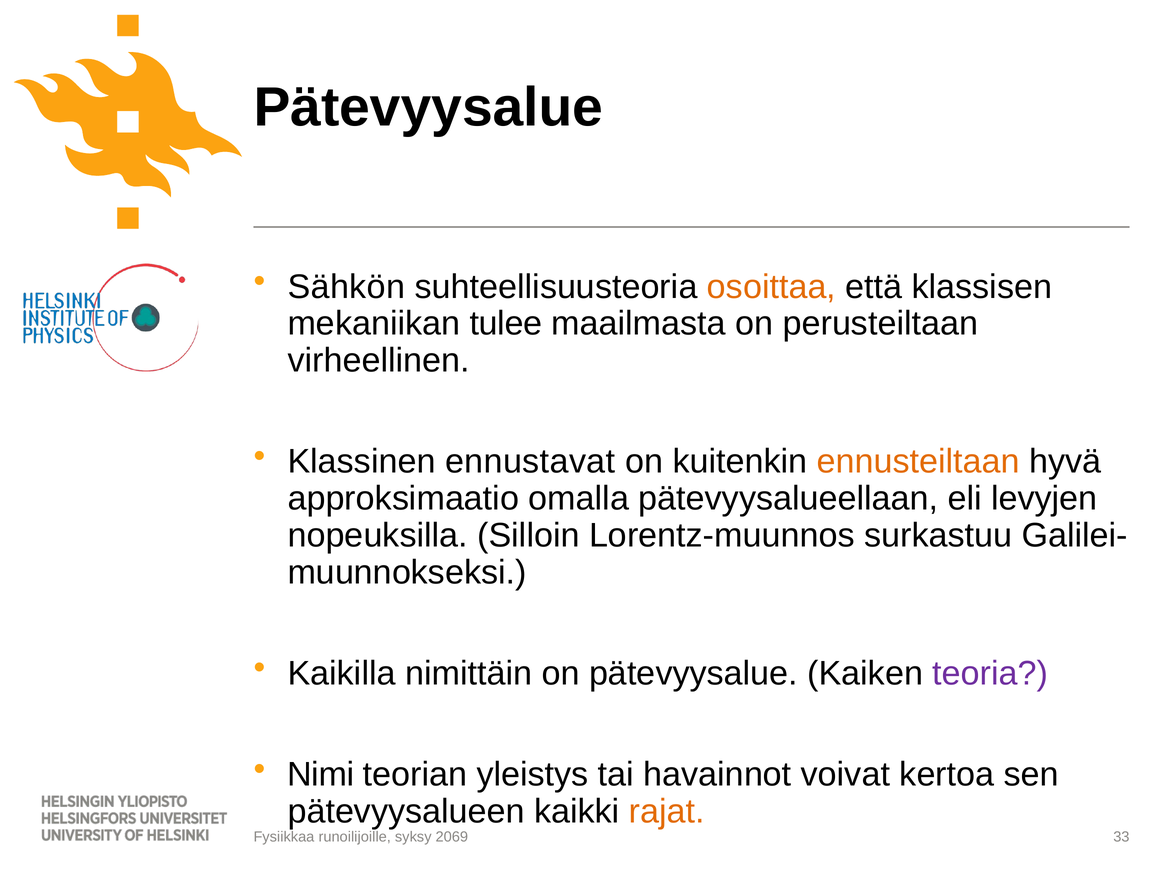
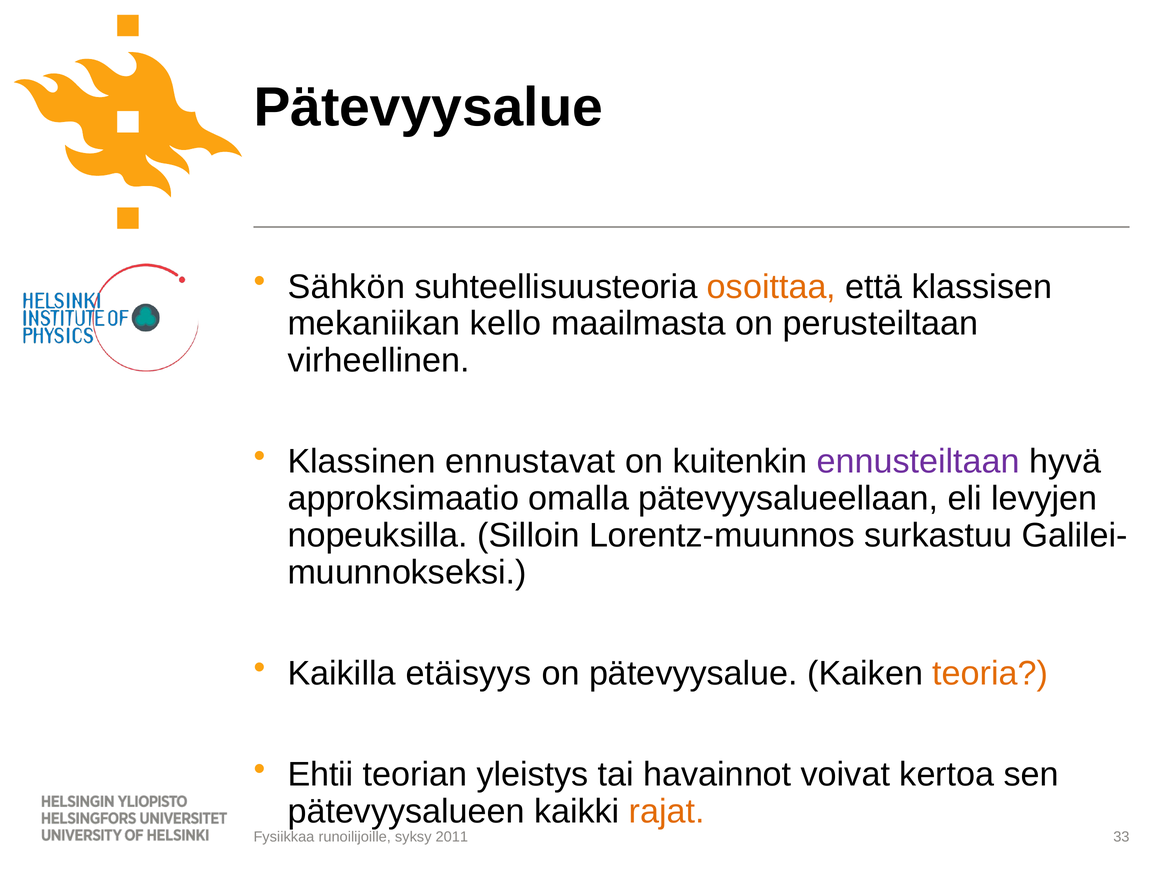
tulee: tulee -> kello
ennusteiltaan colour: orange -> purple
nimittäin: nimittäin -> etäisyys
teoria colour: purple -> orange
Nimi: Nimi -> Ehtii
2069: 2069 -> 2011
